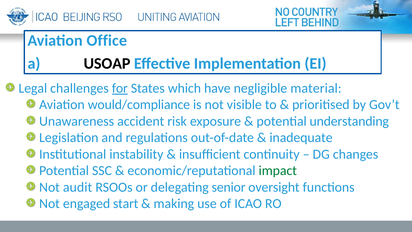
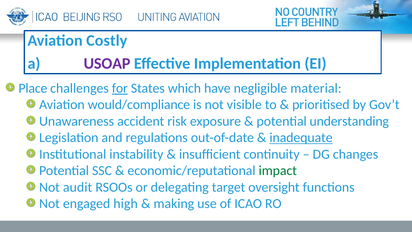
Office: Office -> Costly
USOAP colour: black -> purple
Legal: Legal -> Place
inadequate underline: none -> present
senior: senior -> target
start: start -> high
